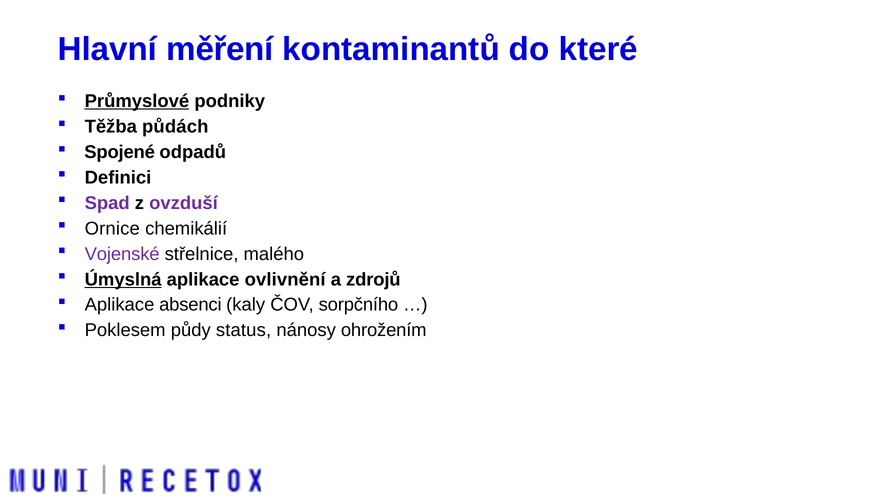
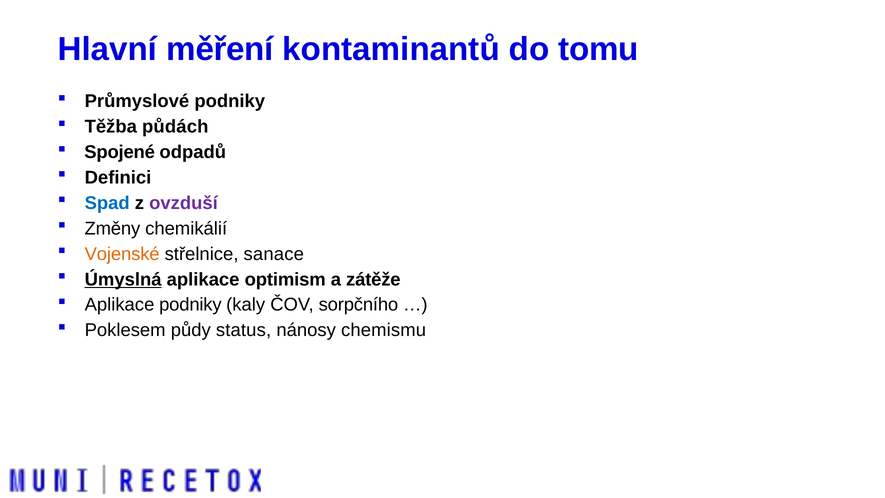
které: které -> tomu
Průmyslové underline: present -> none
Spad colour: purple -> blue
Ornice: Ornice -> Změny
Vojenské colour: purple -> orange
malého: malého -> sanace
ovlivnění: ovlivnění -> optimism
zdrojů: zdrojů -> zátěže
Aplikace absenci: absenci -> podniky
ohrožením: ohrožením -> chemismu
